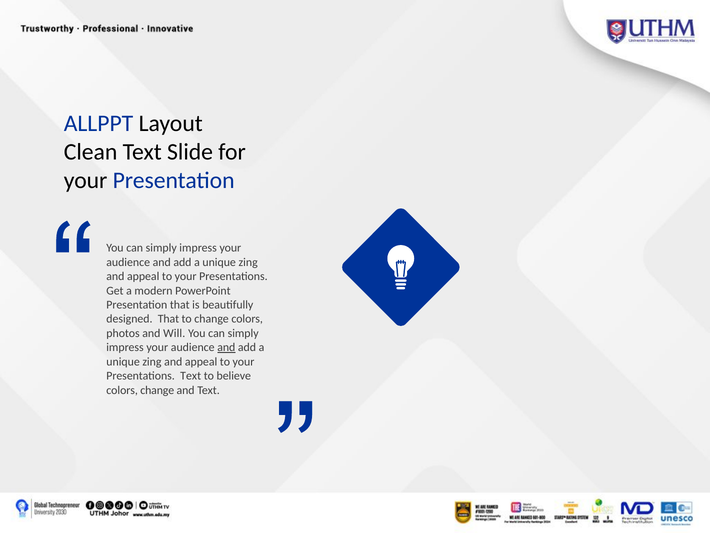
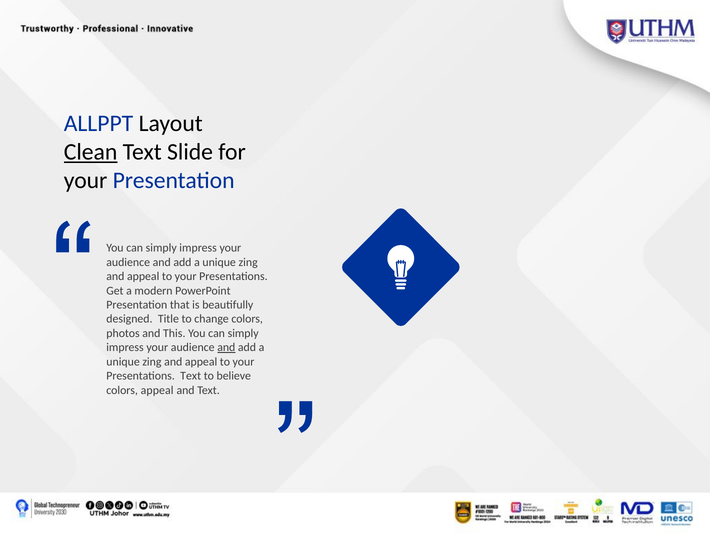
Clean underline: none -> present
designed That: That -> Title
Will: Will -> This
colors change: change -> appeal
